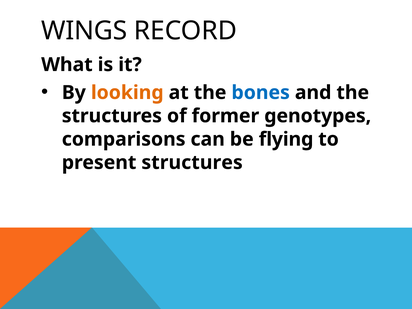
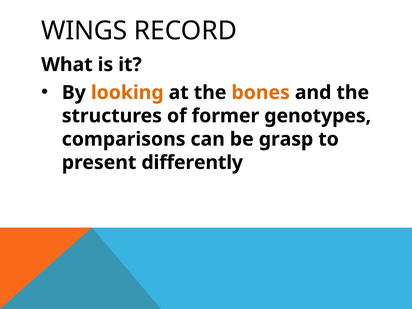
bones colour: blue -> orange
flying: flying -> grasp
present structures: structures -> differently
